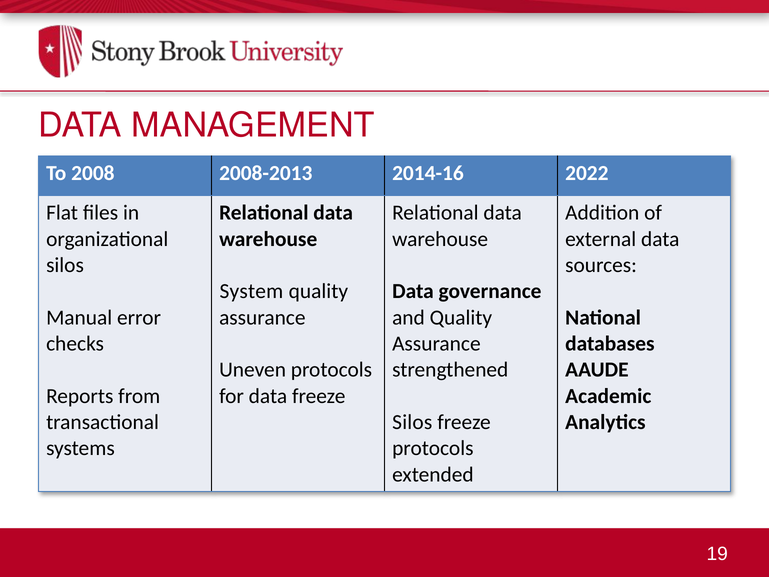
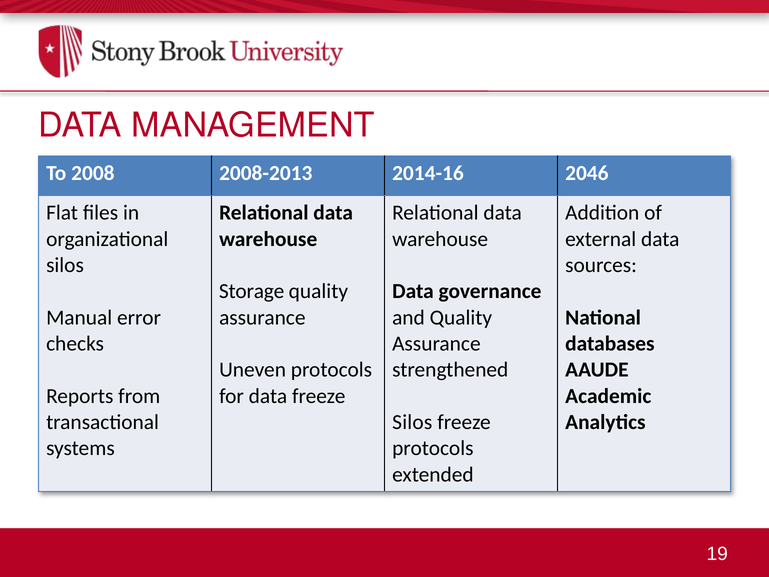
2022: 2022 -> 2046
System: System -> Storage
